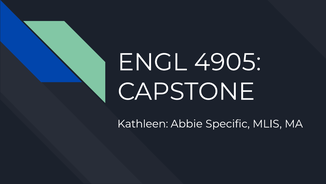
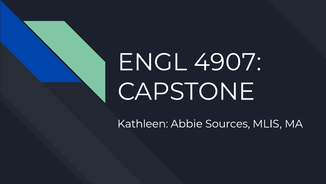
4905: 4905 -> 4907
Specific: Specific -> Sources
